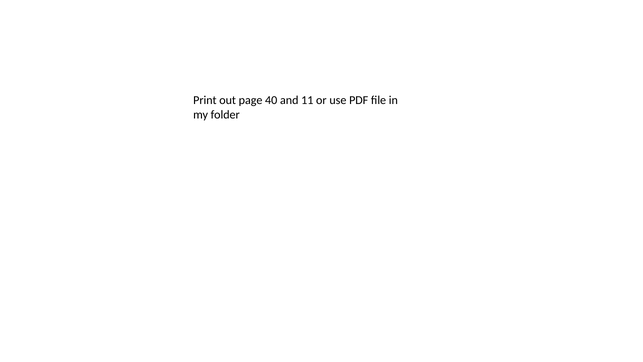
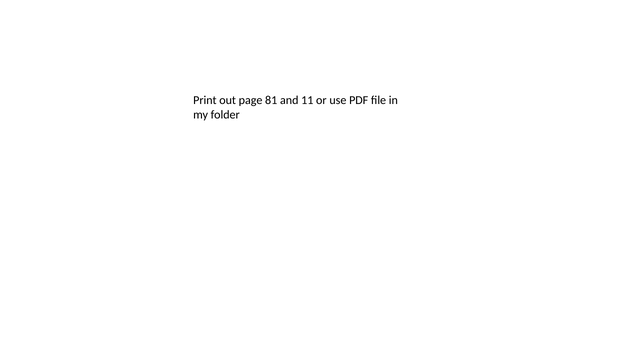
40: 40 -> 81
